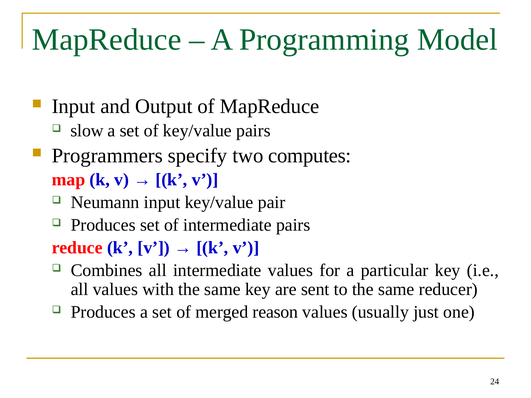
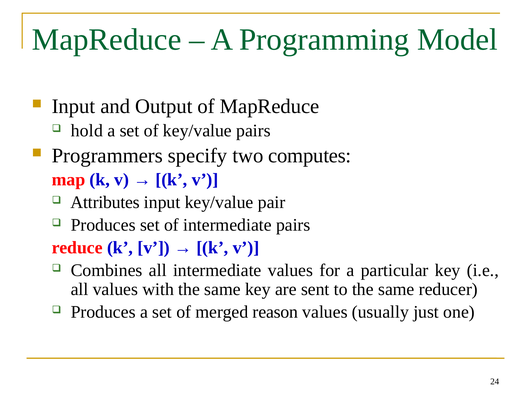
slow: slow -> hold
Neumann: Neumann -> Attributes
